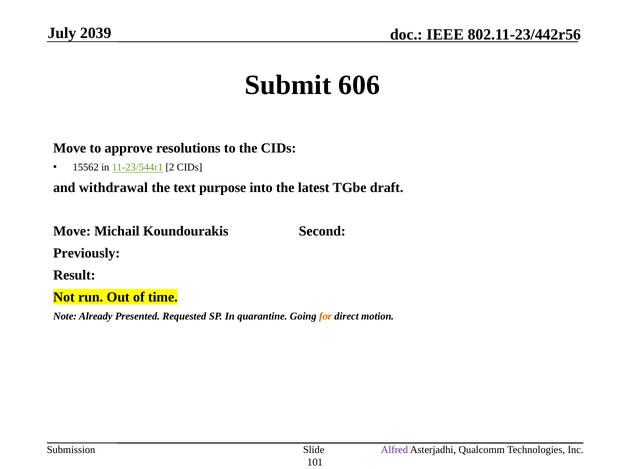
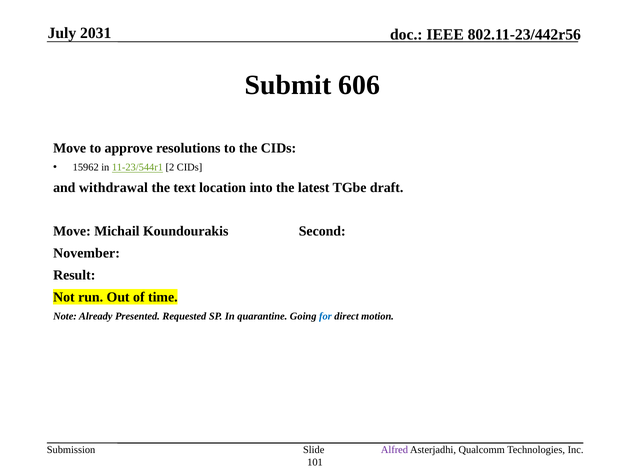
2039: 2039 -> 2031
15562: 15562 -> 15962
purpose: purpose -> location
Previously: Previously -> November
for colour: orange -> blue
